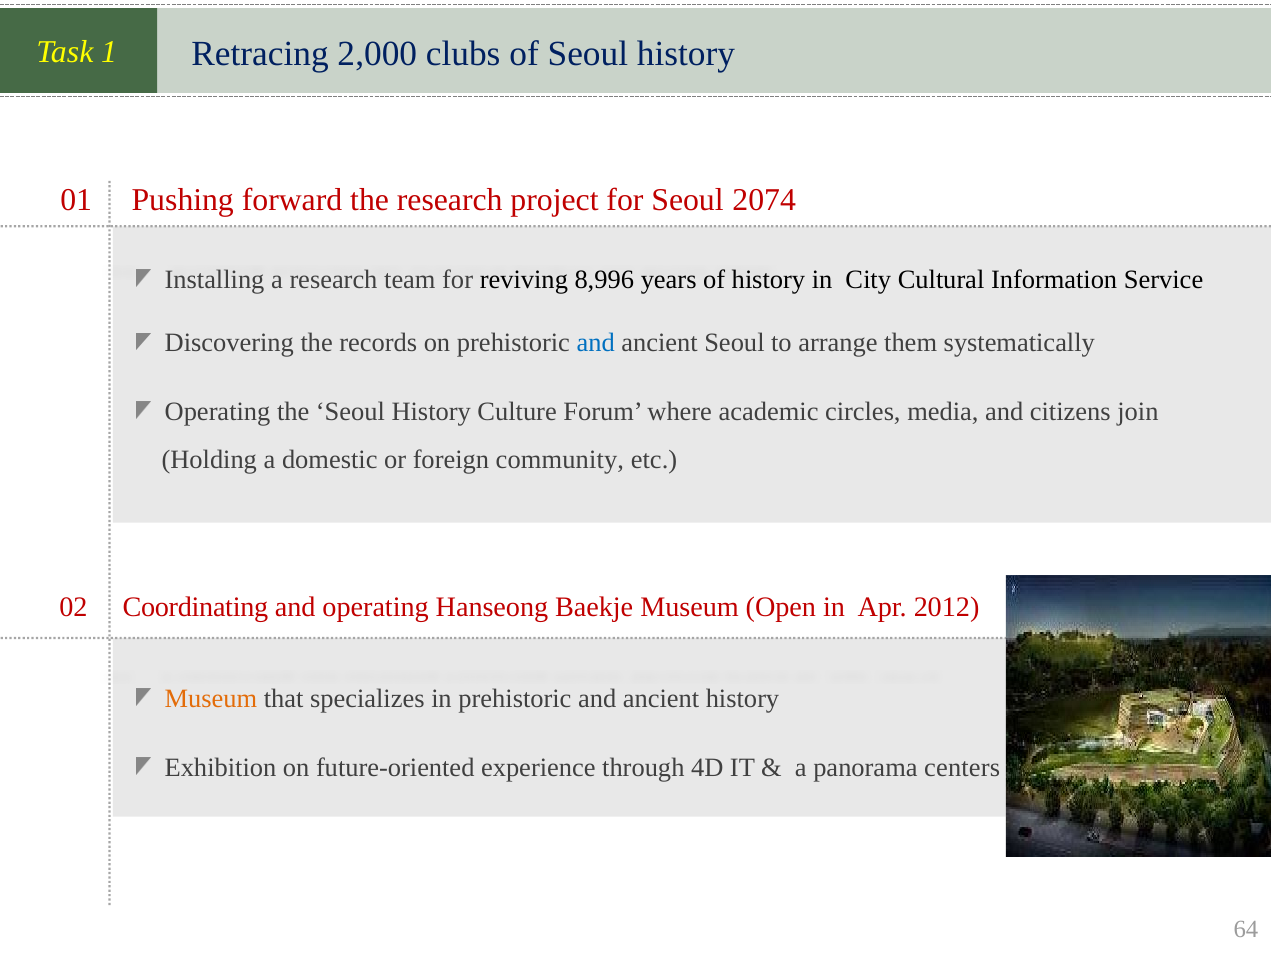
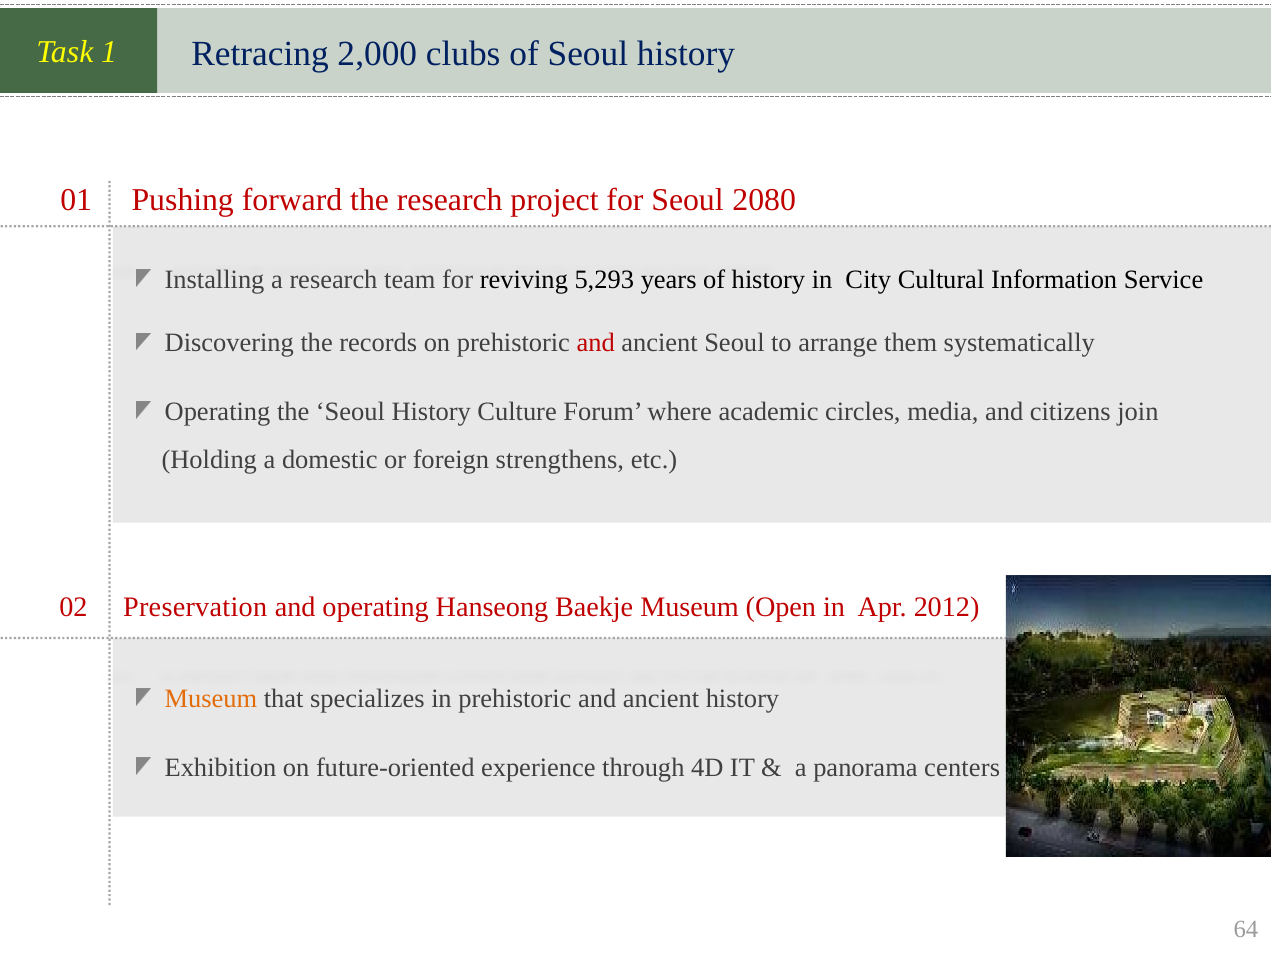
2074: 2074 -> 2080
8,996: 8,996 -> 5,293
and at (596, 343) colour: blue -> red
community: community -> strengthens
Coordinating: Coordinating -> Preservation
